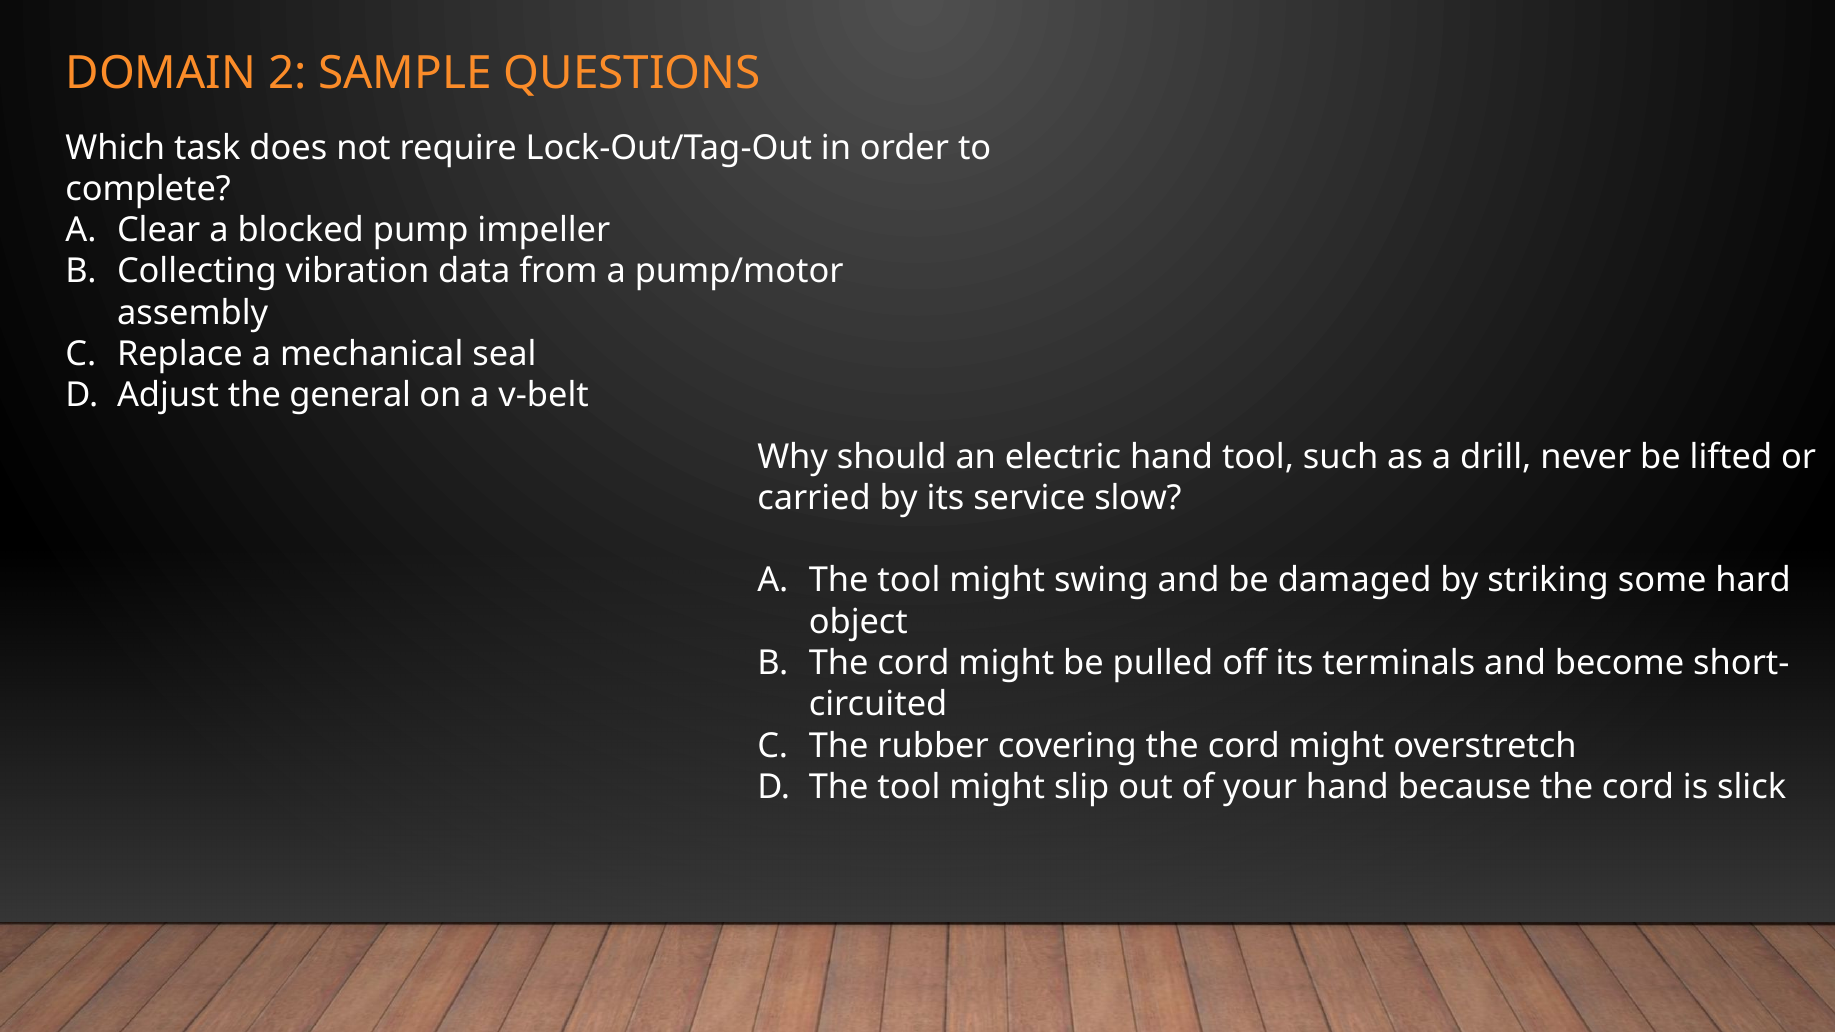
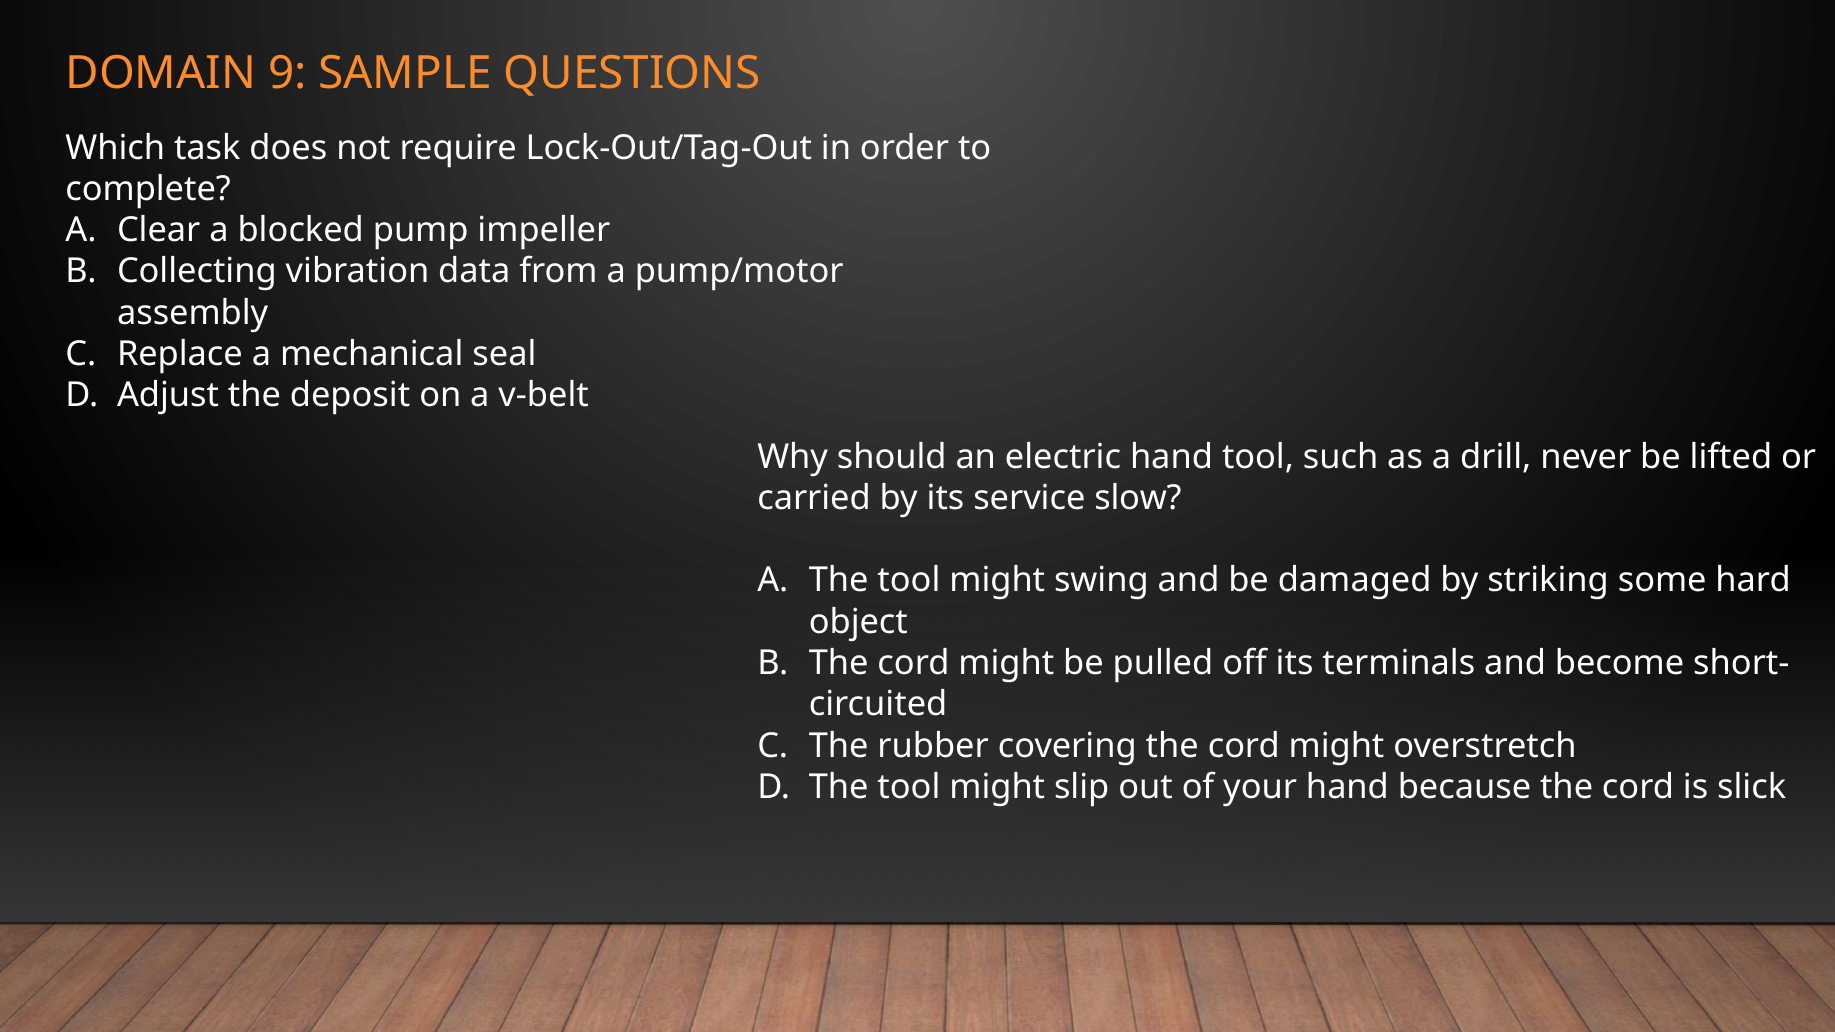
2: 2 -> 9
general: general -> deposit
